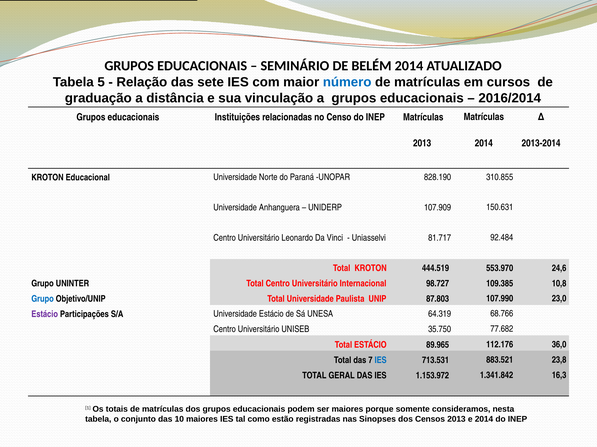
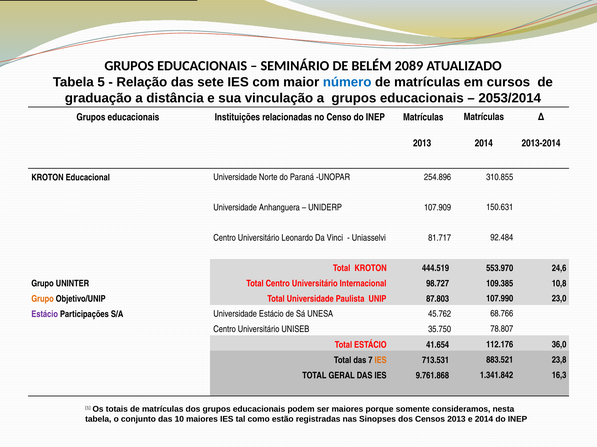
BELÉM 2014: 2014 -> 2089
2016/2014: 2016/2014 -> 2053/2014
828.190: 828.190 -> 254.896
Grupo at (43, 299) colour: blue -> orange
64.319: 64.319 -> 45.762
77.682: 77.682 -> 78.807
89.965: 89.965 -> 41.654
IES at (381, 361) colour: blue -> orange
1.153.972: 1.153.972 -> 9.761.868
